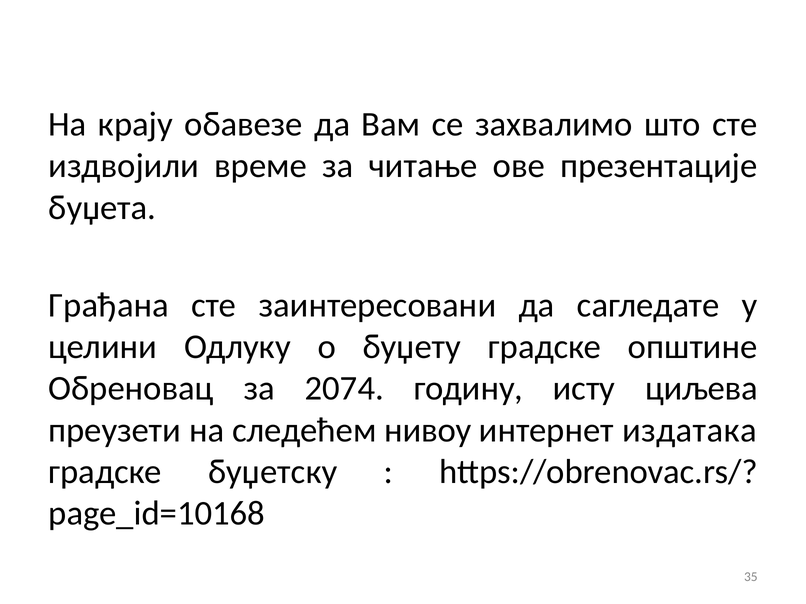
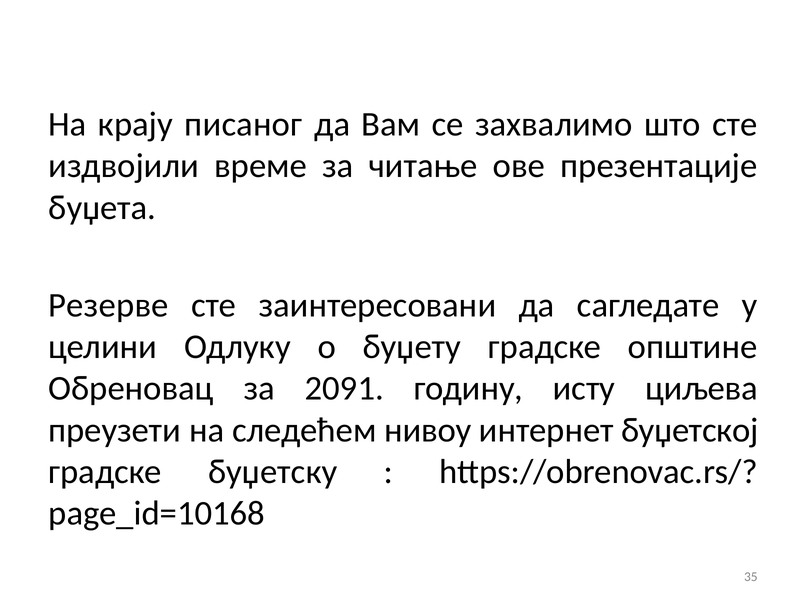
обавезе: обавезе -> писаног
Грађана: Грађана -> Резерве
2074: 2074 -> 2091
издатака: издатака -> буџетској
